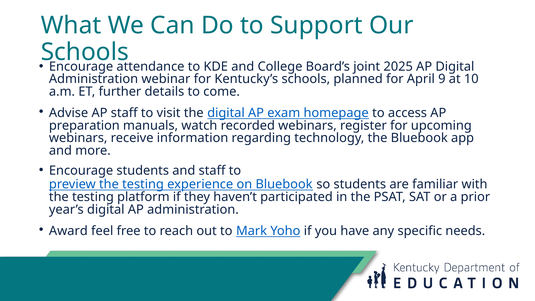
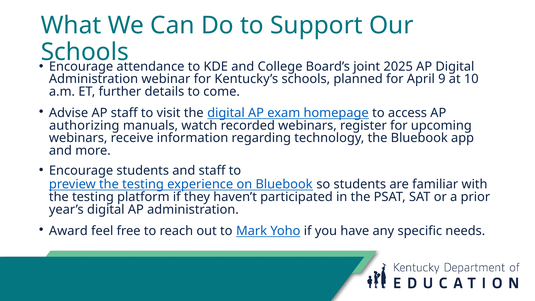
preparation: preparation -> authorizing
